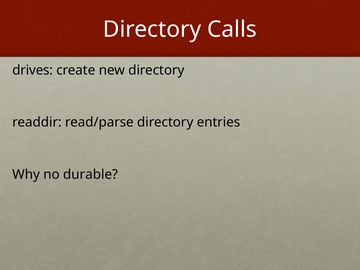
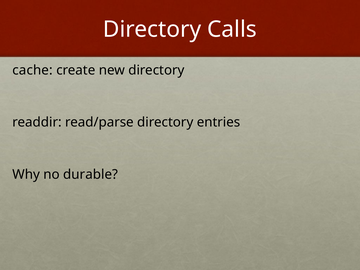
drives: drives -> cache
